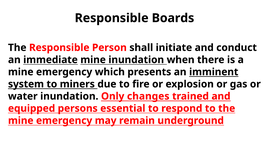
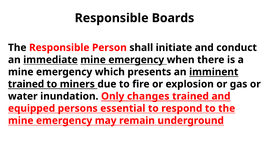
immediate mine inundation: inundation -> emergency
system at (26, 84): system -> trained
